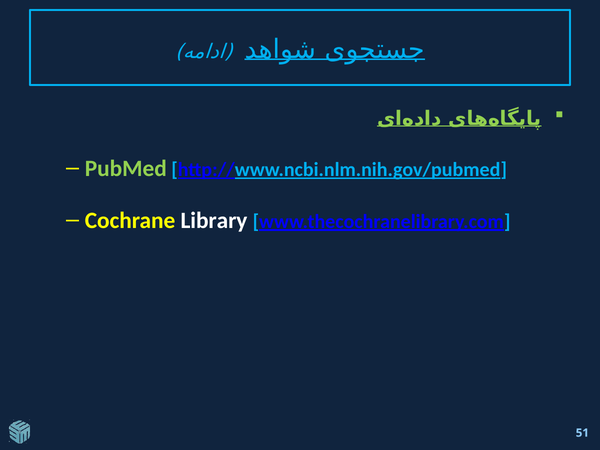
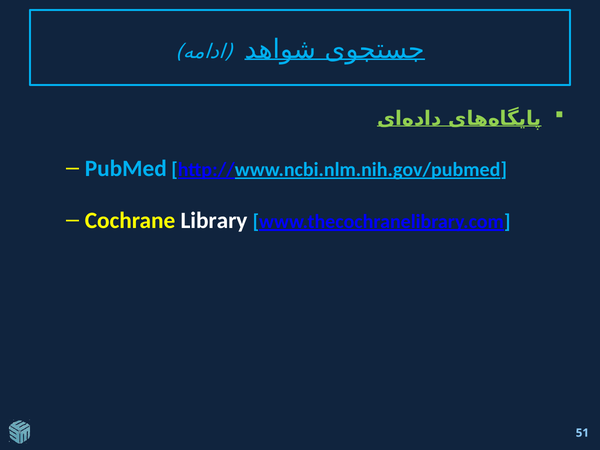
PubMed colour: light green -> light blue
